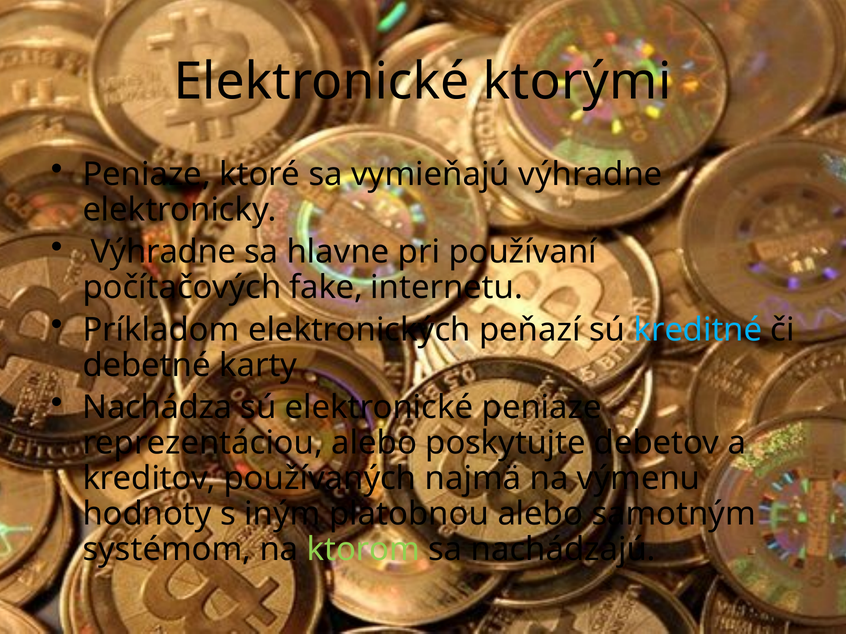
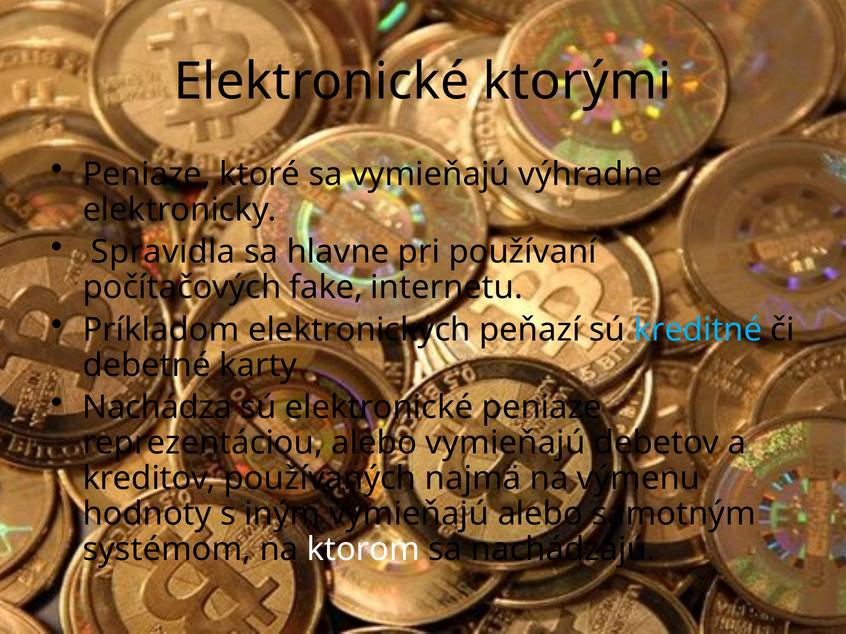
Výhradne at (163, 252): Výhradne -> Spravidla
alebo poskytujte: poskytujte -> vymieňajú
iným platobnou: platobnou -> vymieňajú
ktorom colour: light green -> white
